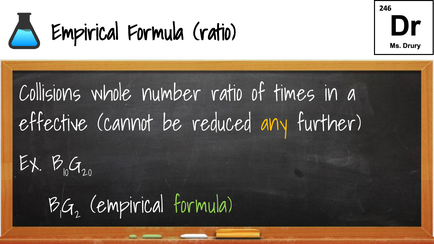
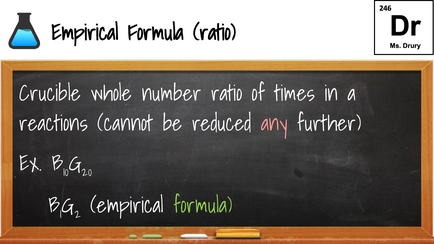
Collisions: Collisions -> Crucible
effective: effective -> reactions
any colour: yellow -> pink
